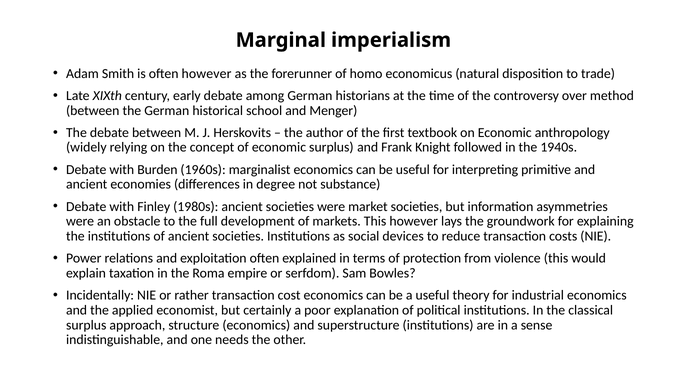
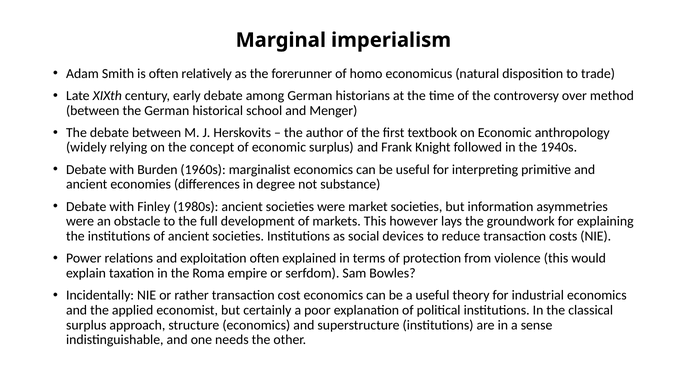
often however: however -> relatively
